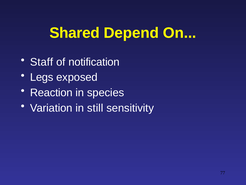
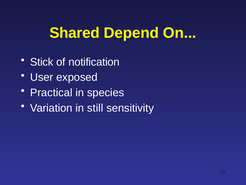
Staff: Staff -> Stick
Legs: Legs -> User
Reaction: Reaction -> Practical
